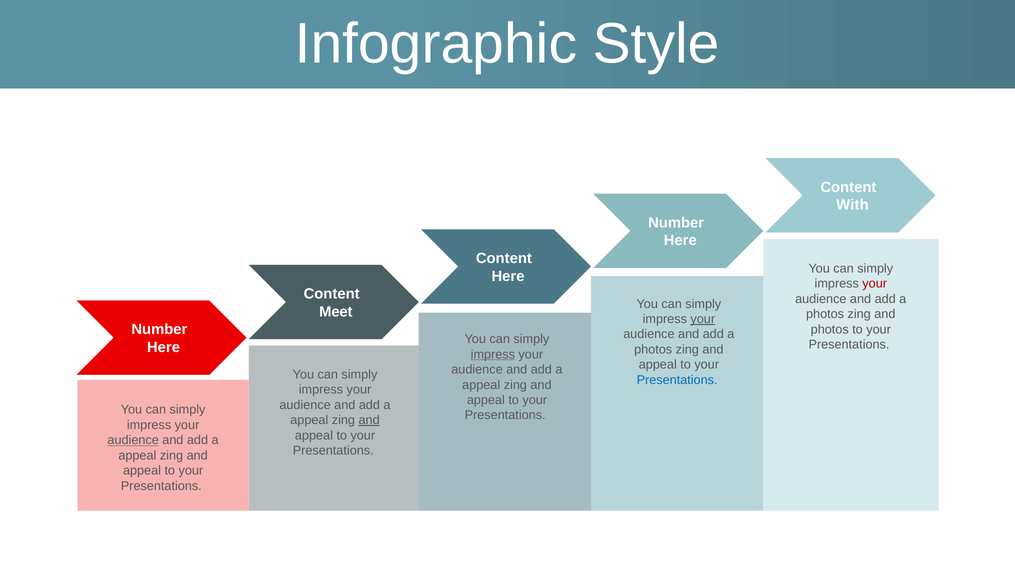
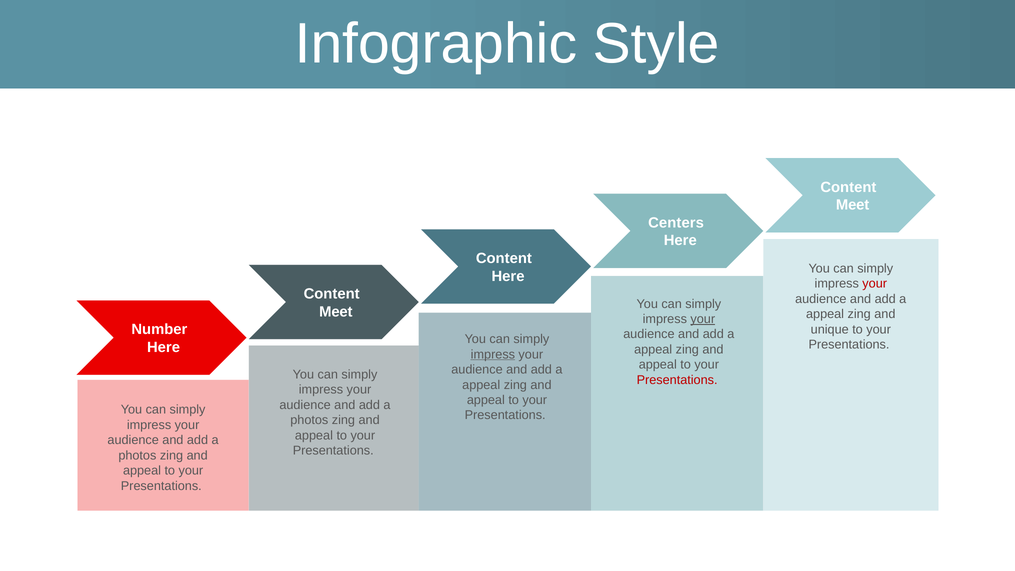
With at (852, 205): With -> Meet
Number at (676, 223): Number -> Centers
photos at (825, 314): photos -> appeal
photos at (830, 329): photos -> unique
photos at (653, 349): photos -> appeal
Presentations at (677, 380) colour: blue -> red
appeal at (309, 420): appeal -> photos
and at (369, 420) underline: present -> none
audience at (133, 440) underline: present -> none
appeal at (137, 455): appeal -> photos
